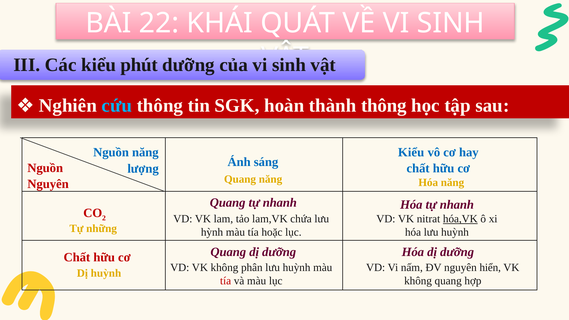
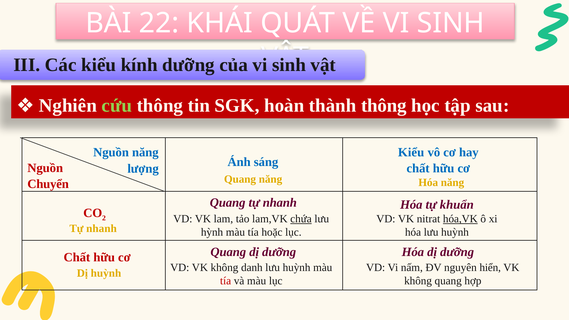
phút: phút -> kính
cứu colour: light blue -> light green
Nguyên at (48, 184): Nguyên -> Chuyển
Hóa tự nhanh: nhanh -> khuẩn
chứa underline: none -> present
những at (102, 229): những -> nhanh
phân: phân -> danh
